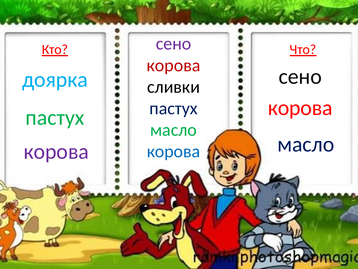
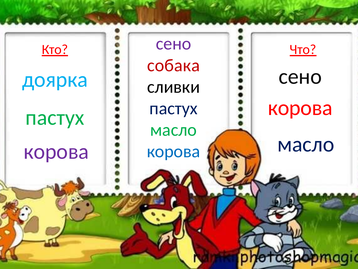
корова at (174, 65): корова -> собака
